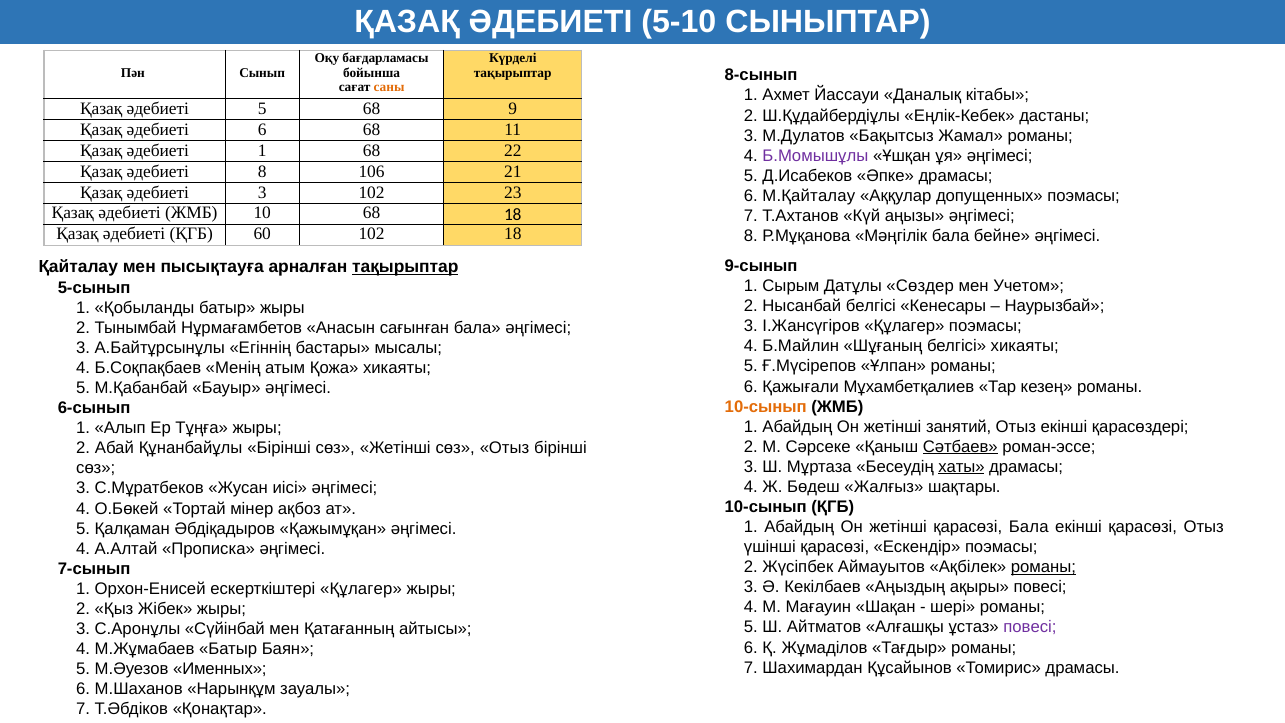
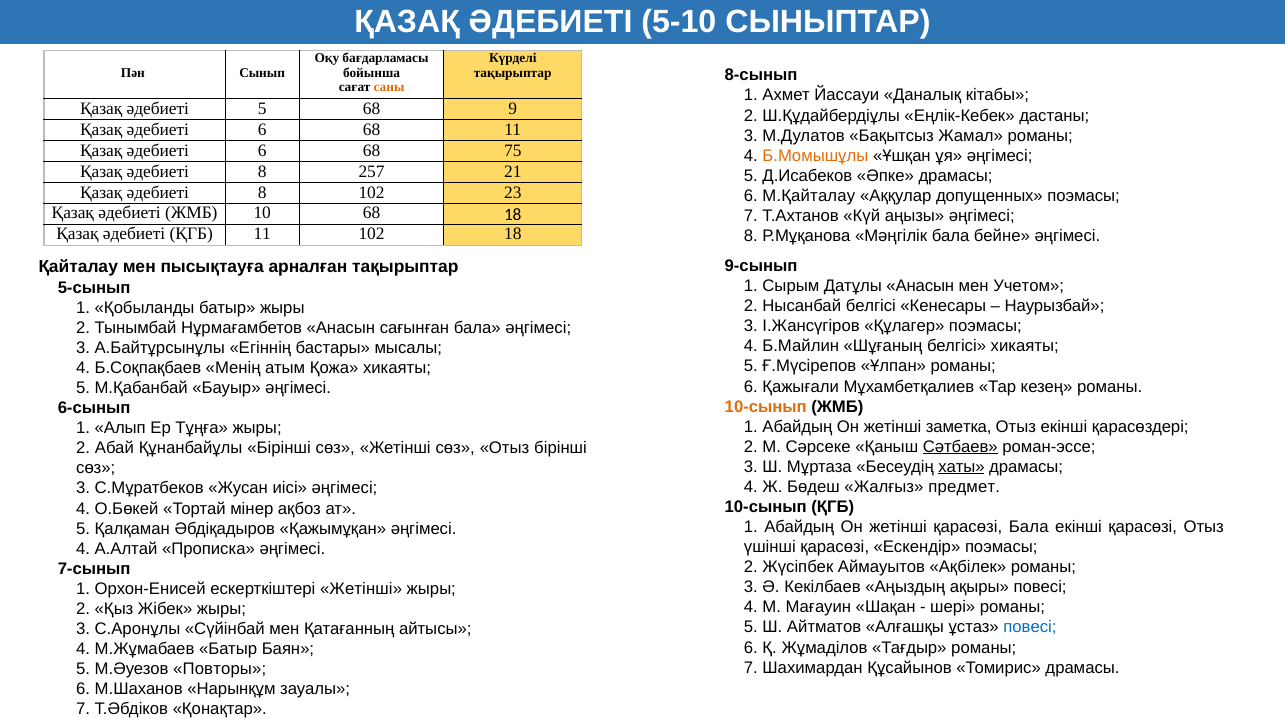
1 at (262, 150): 1 -> 6
22: 22 -> 75
Б.Момышұлы colour: purple -> orange
106: 106 -> 257
3 at (262, 192): 3 -> 8
ҚГБ 60: 60 -> 11
тақырыптар at (405, 267) underline: present -> none
Датұлы Сөздер: Сөздер -> Анасын
занятий: занятий -> заметка
шақтары: шақтары -> предмет
романы at (1043, 567) underline: present -> none
ескерткіштері Құлагер: Құлагер -> Жетінші
повесі at (1030, 627) colour: purple -> blue
Именных: Именных -> Повторы
